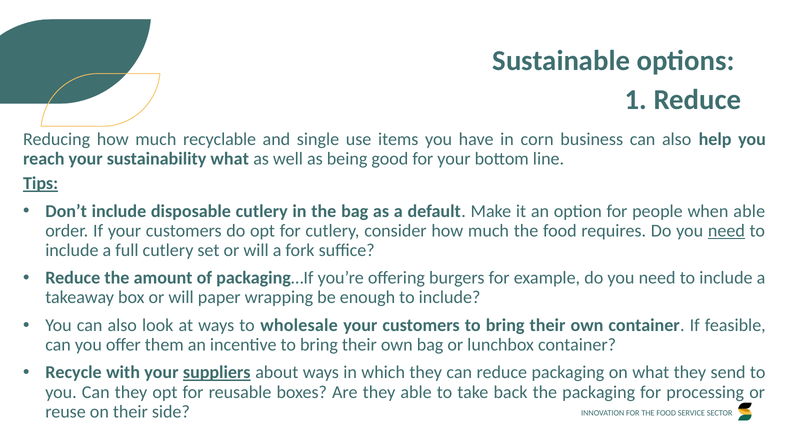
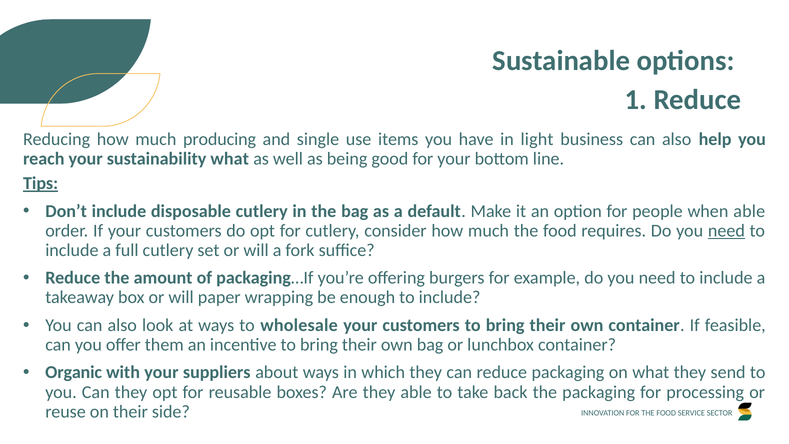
recyclable: recyclable -> producing
corn: corn -> light
Recycle: Recycle -> Organic
suppliers underline: present -> none
